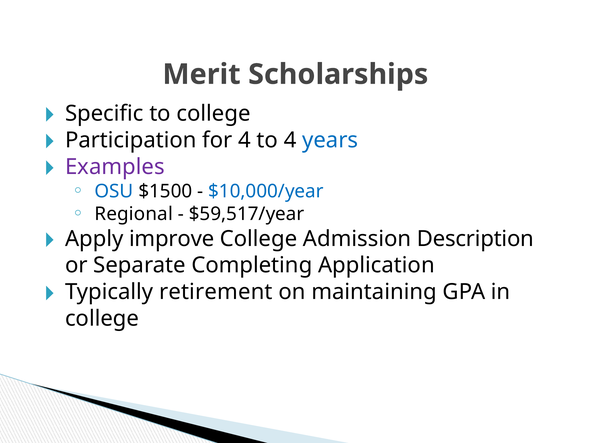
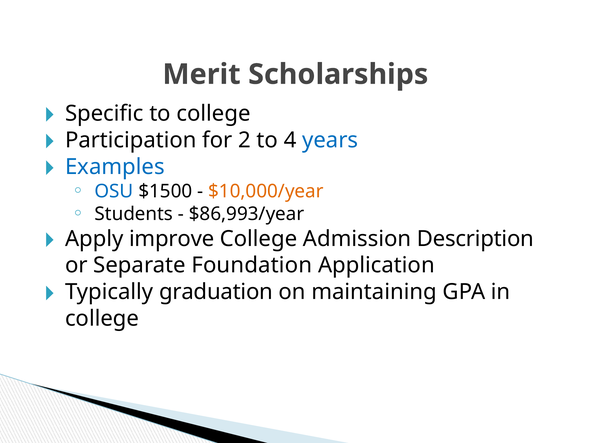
for 4: 4 -> 2
Examples colour: purple -> blue
$10,000/year colour: blue -> orange
Regional: Regional -> Students
$59,517/year: $59,517/year -> $86,993/year
Completing: Completing -> Foundation
retirement: retirement -> graduation
